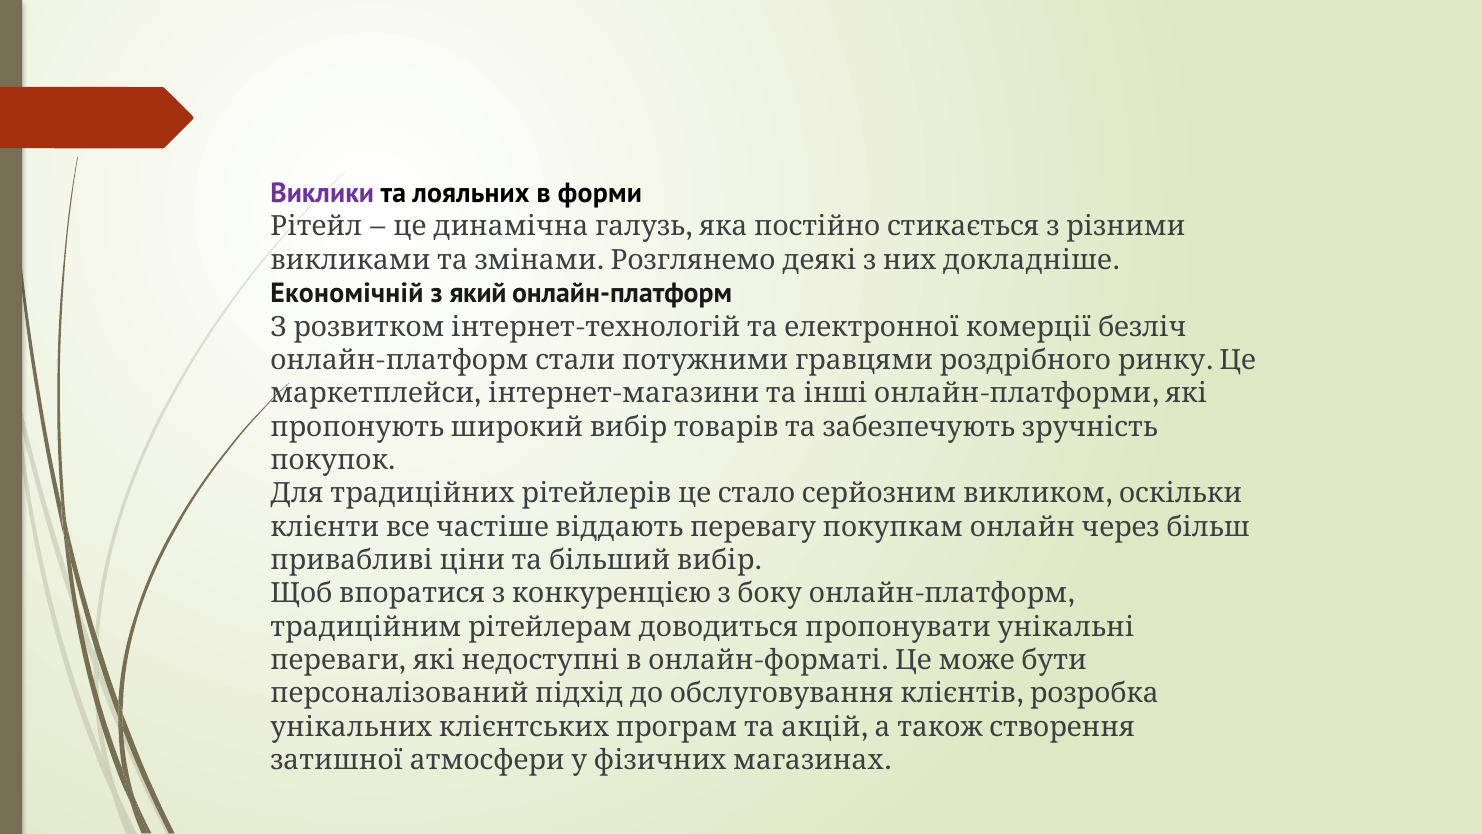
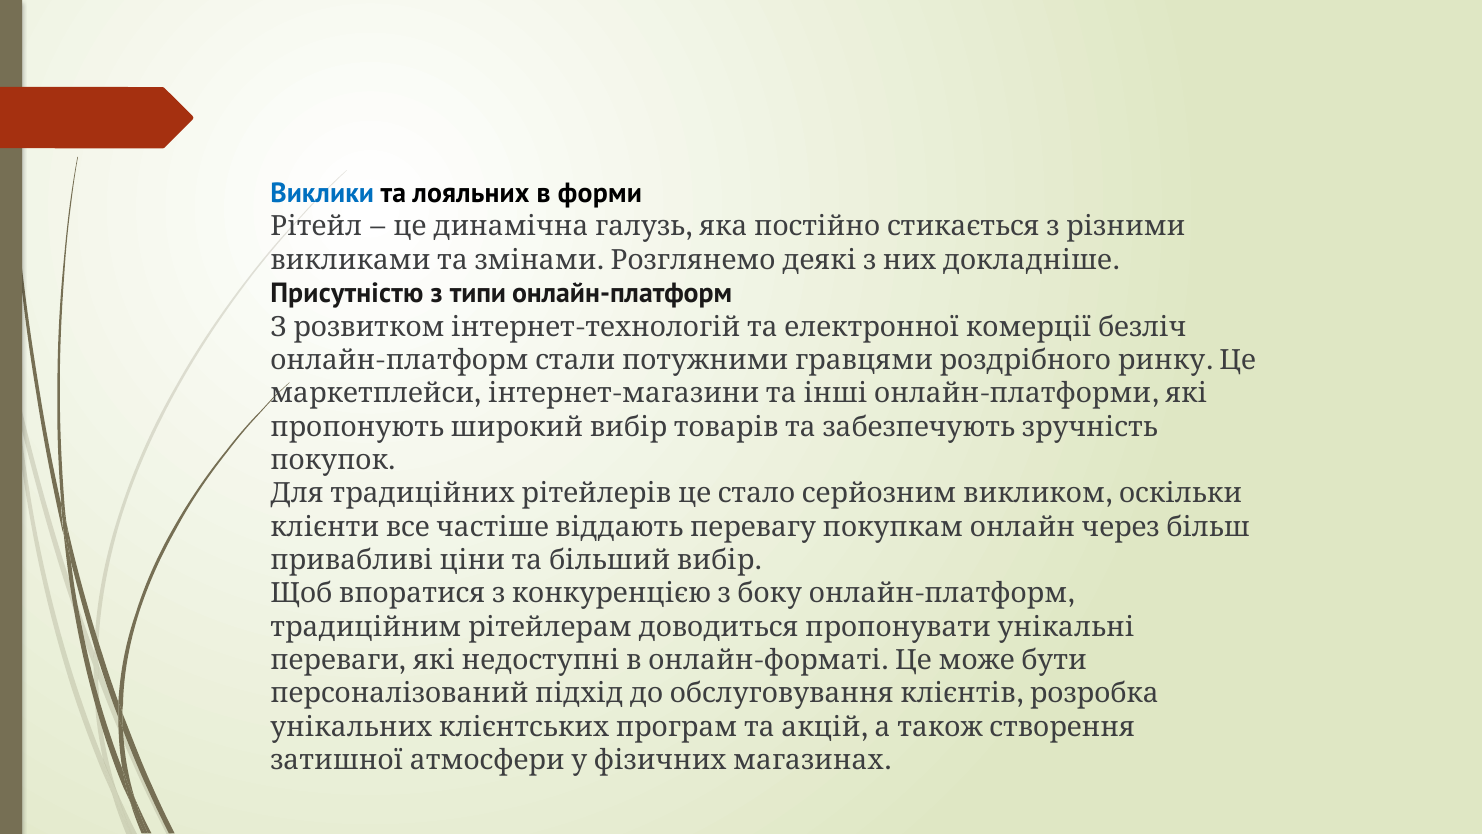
Виклики colour: purple -> blue
Економічній: Економічній -> Присутністю
який: який -> типи
